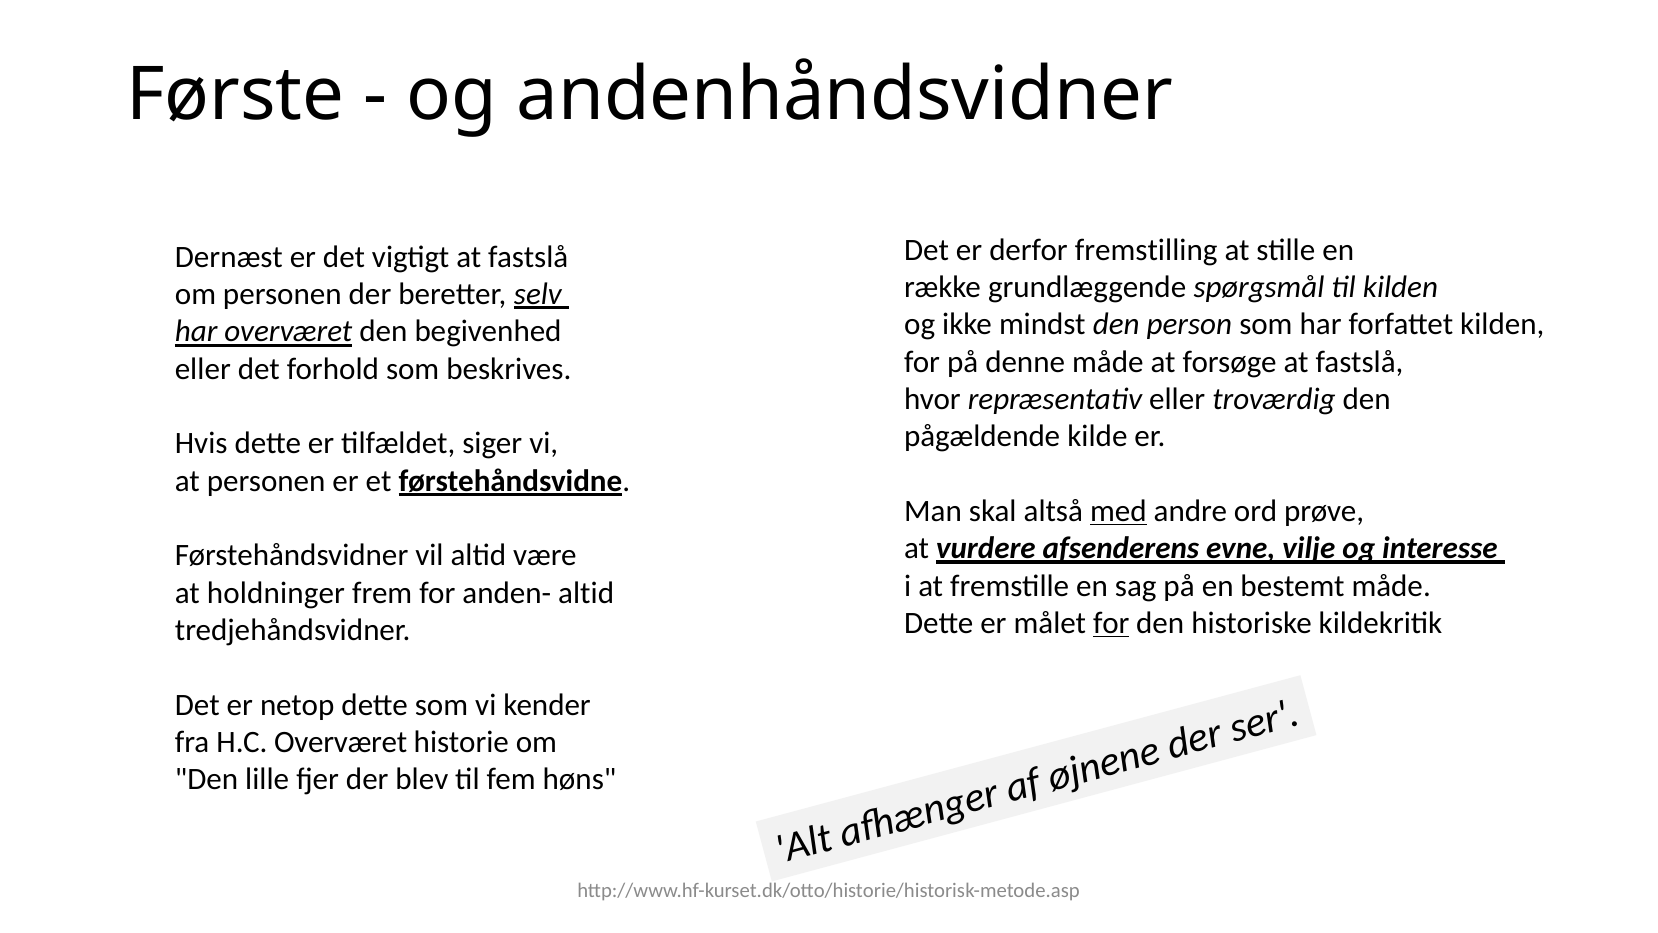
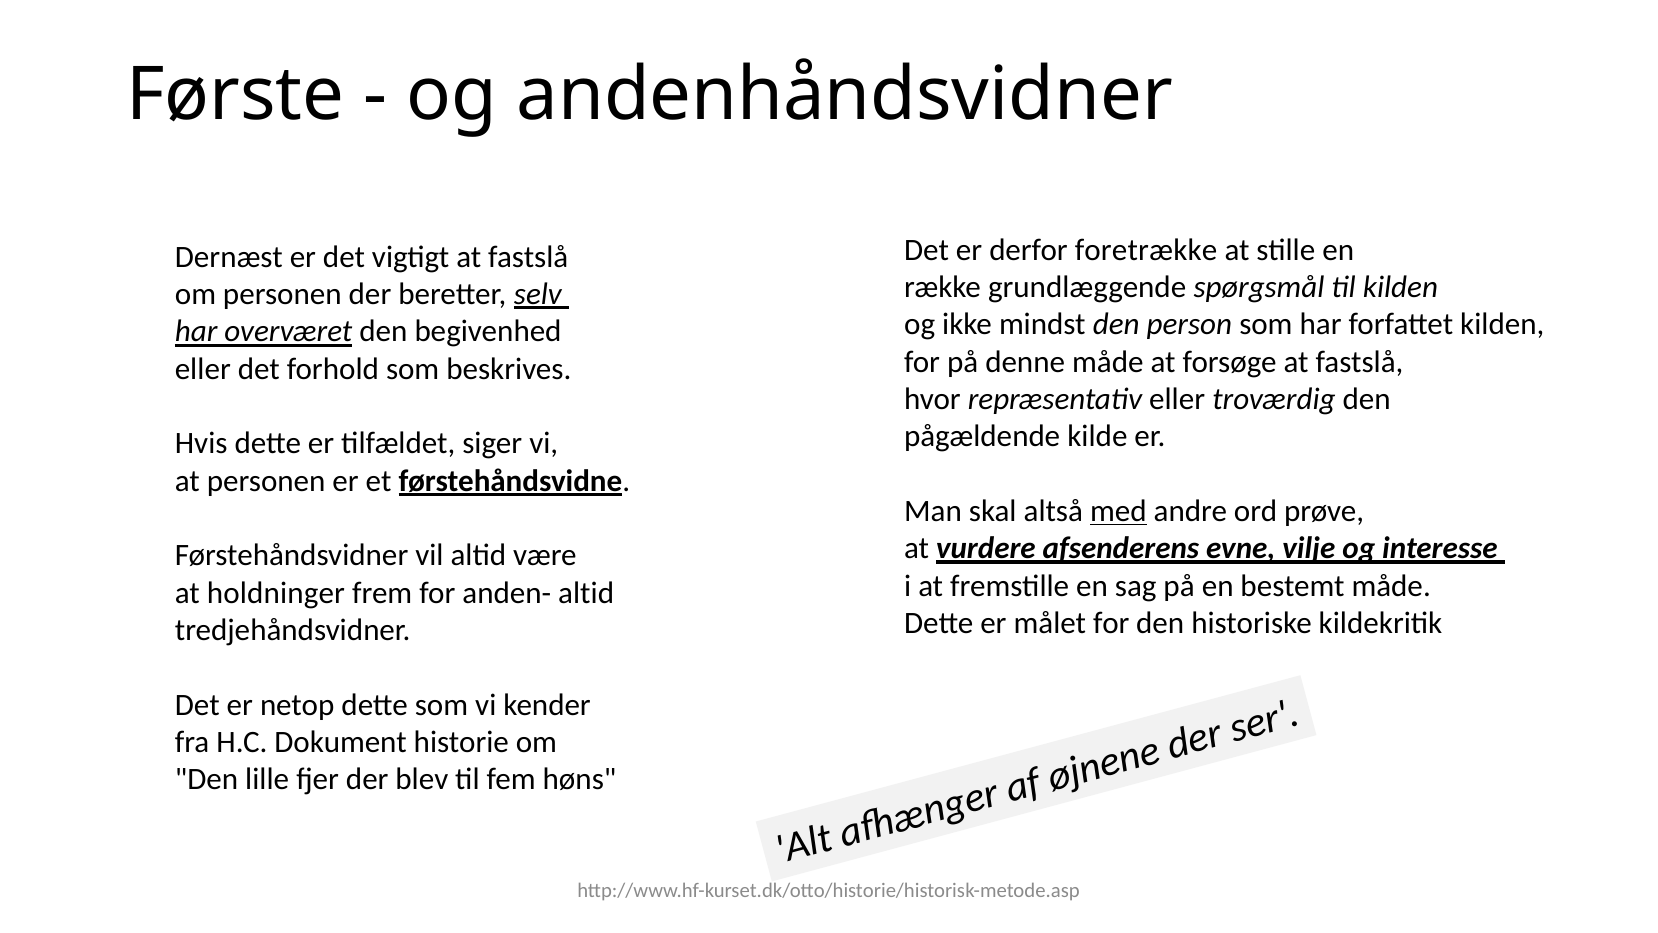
fremstilling: fremstilling -> foretrække
for at (1111, 623) underline: present -> none
H.C Overværet: Overværet -> Dokument
